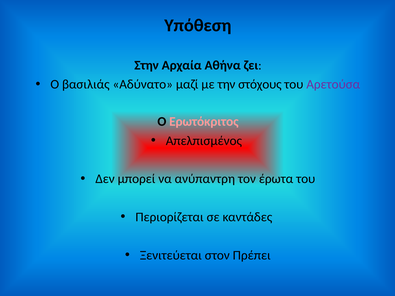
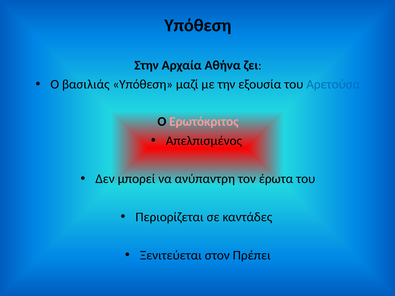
βασιλιάς Αδύνατο: Αδύνατο -> Υπόθεση
στόχους: στόχους -> εξουσία
Αρετούσα colour: purple -> blue
